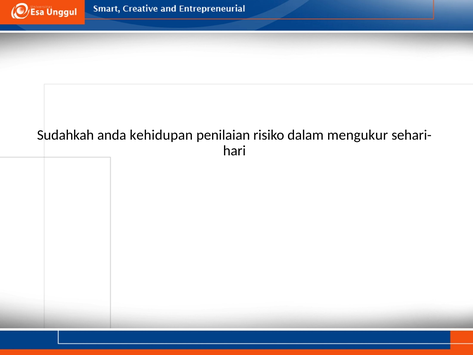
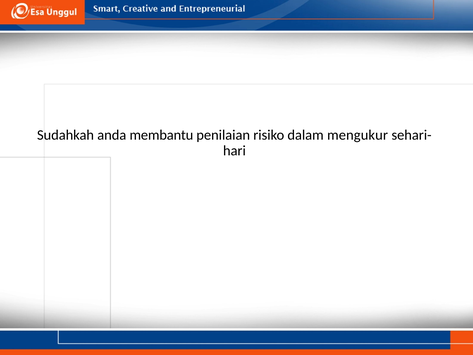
kehidupan: kehidupan -> membantu
